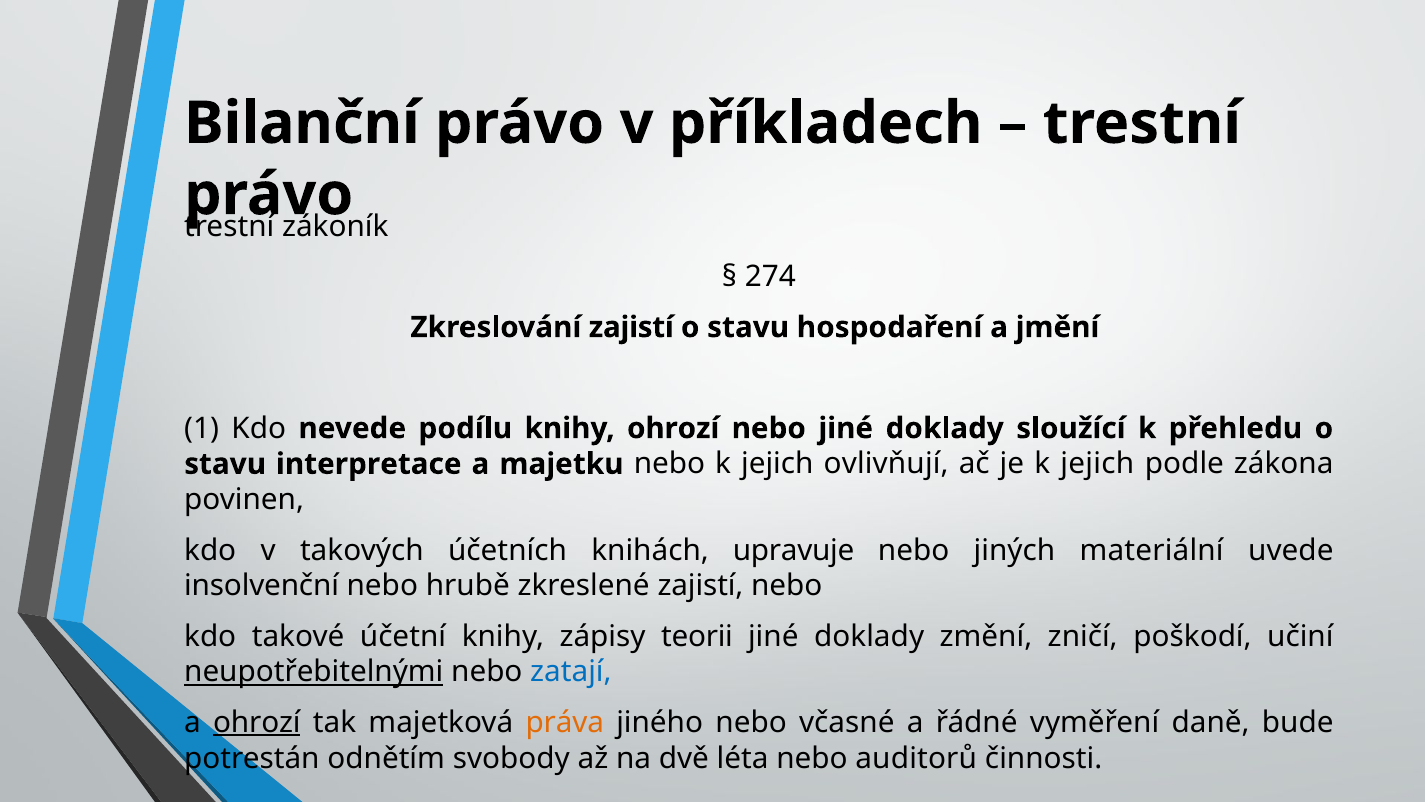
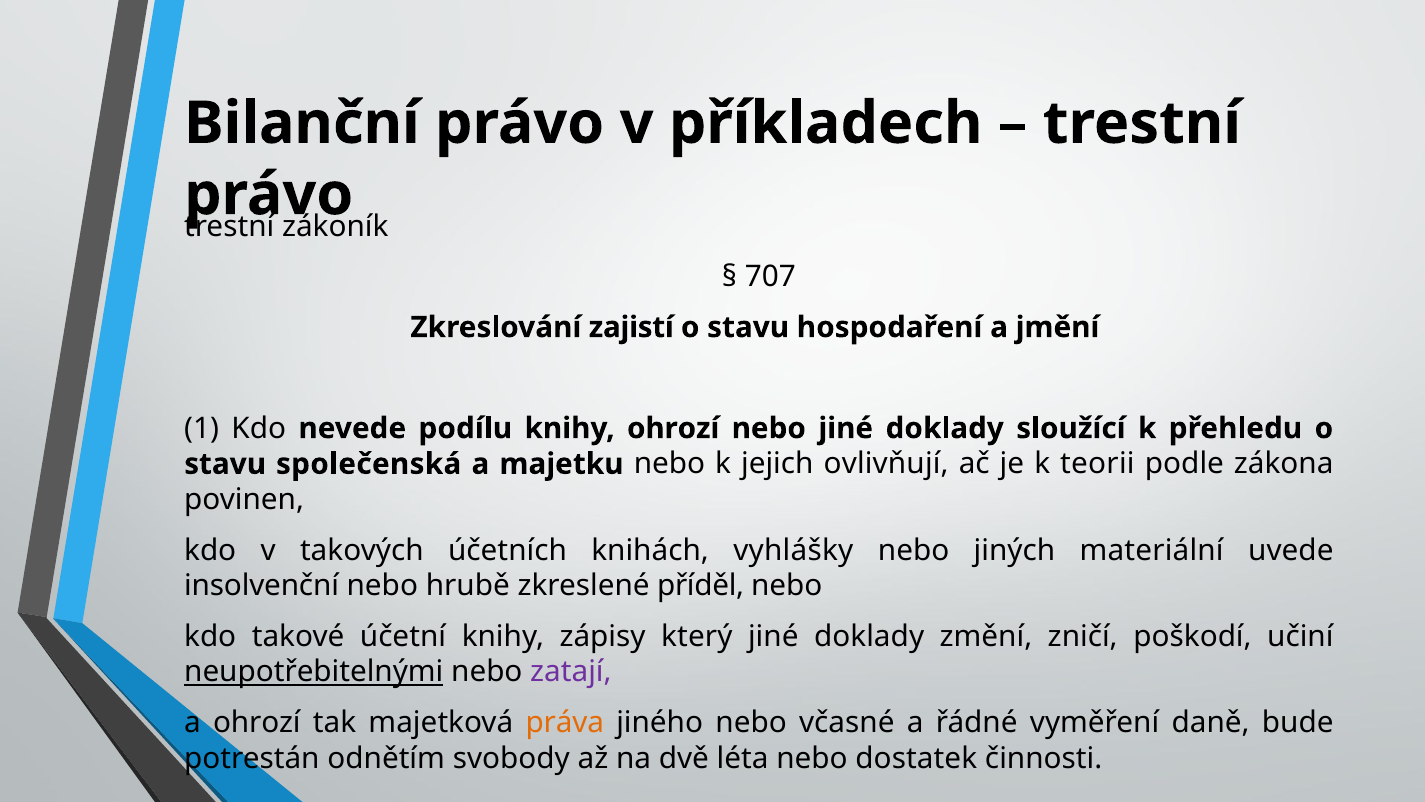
274: 274 -> 707
interpretace: interpretace -> společenská
je k jejich: jejich -> teorii
upravuje: upravuje -> vyhlášky
zkreslené zajistí: zajistí -> příděl
teorii: teorii -> který
zatají colour: blue -> purple
ohrozí at (257, 722) underline: present -> none
auditorů: auditorů -> dostatek
